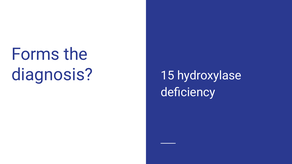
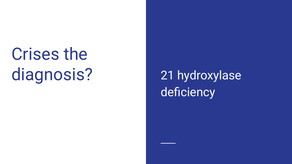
Forms: Forms -> Crises
15: 15 -> 21
